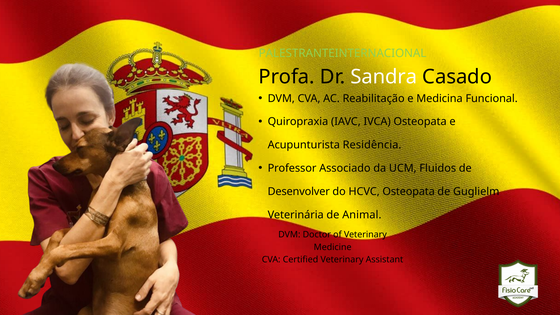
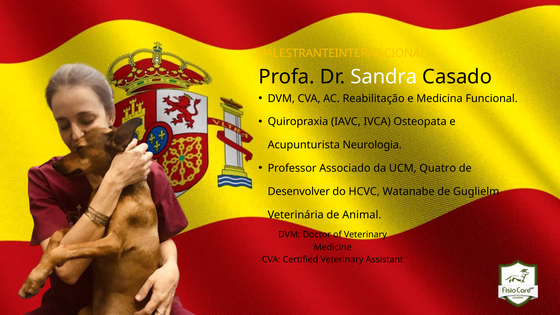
PALESTRANTEINTERNACIONAL colour: light green -> yellow
Residência: Residência -> Neurologia
Fluidos: Fluidos -> Quatro
HCVC Osteopata: Osteopata -> Watanabe
